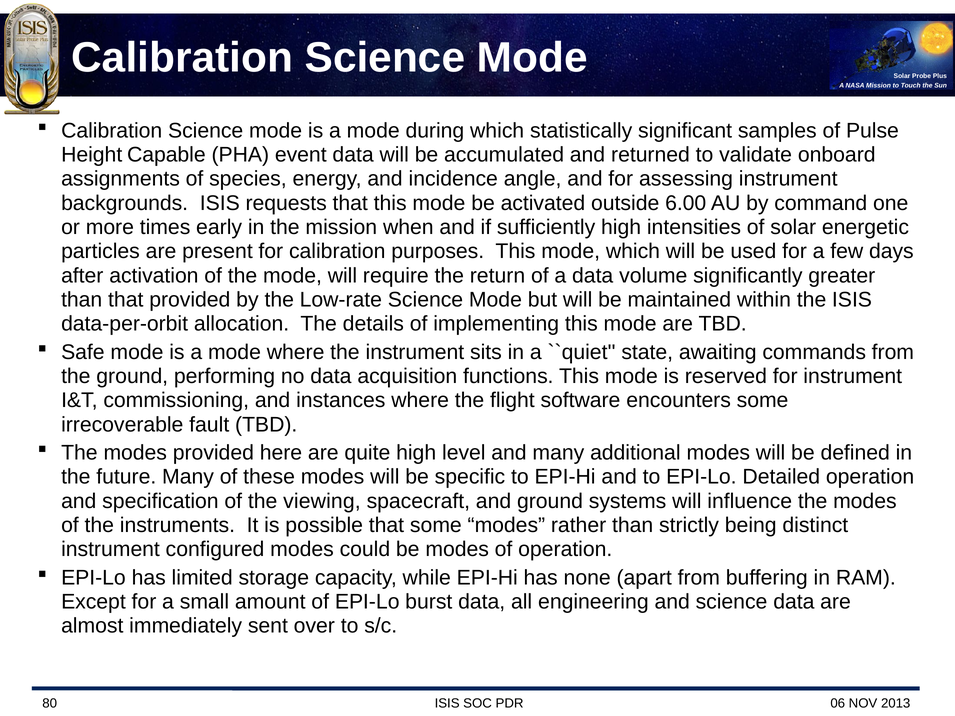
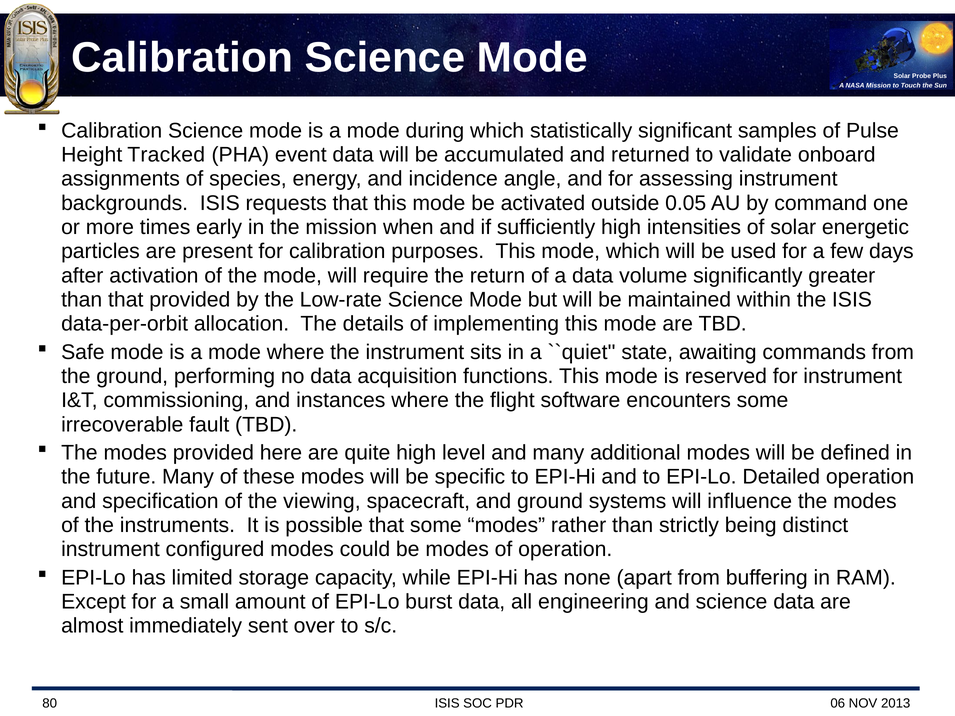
Capable: Capable -> Tracked
6.00: 6.00 -> 0.05
